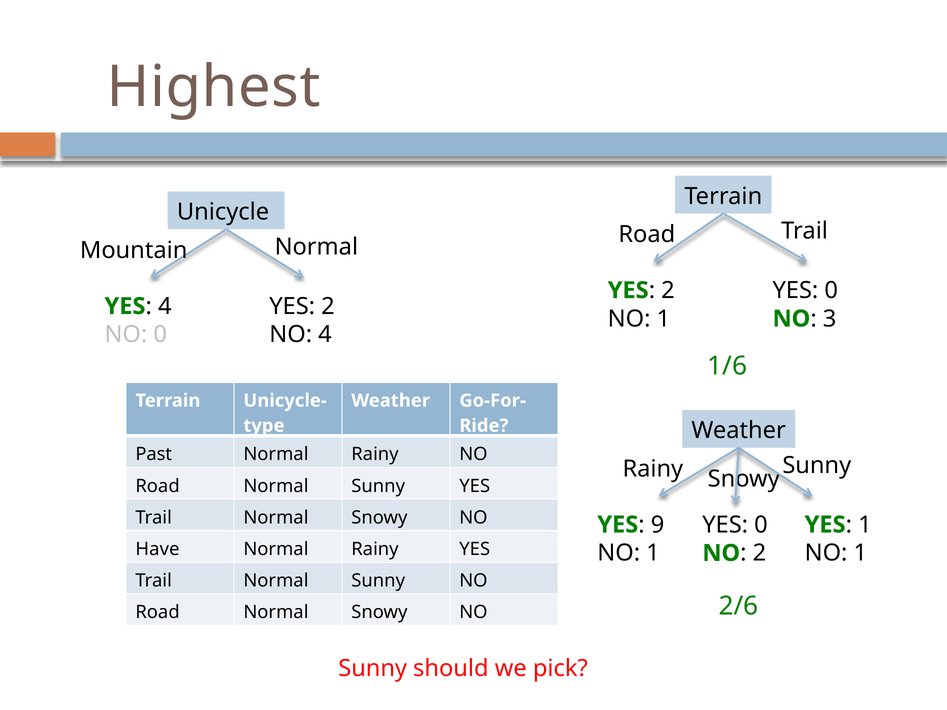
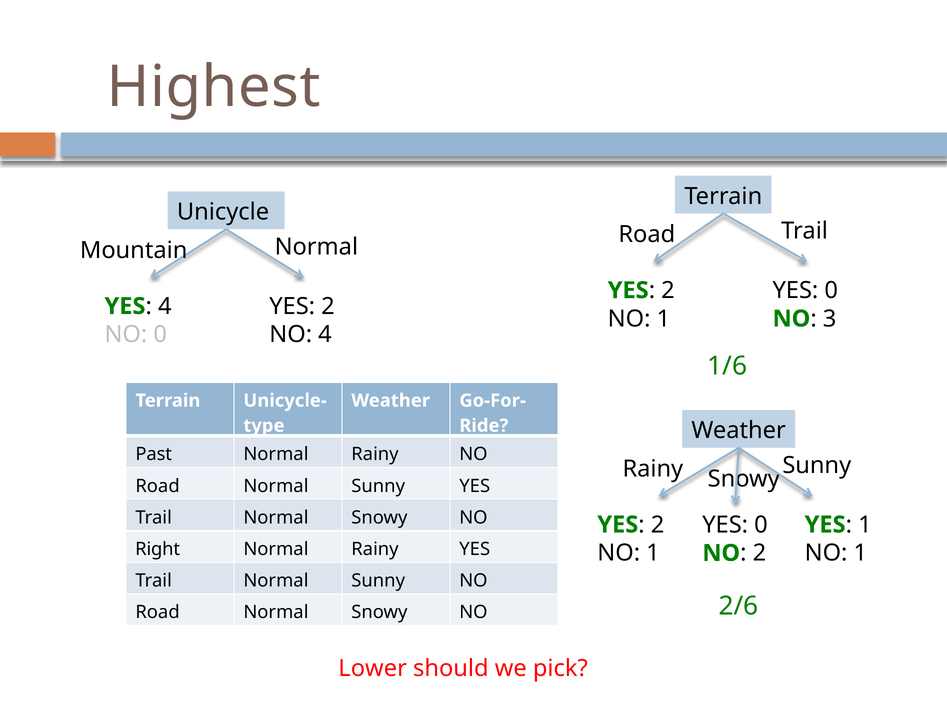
9 at (658, 525): 9 -> 2
Have: Have -> Right
Sunny at (373, 669): Sunny -> Lower
